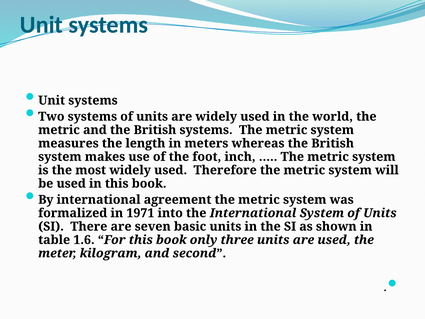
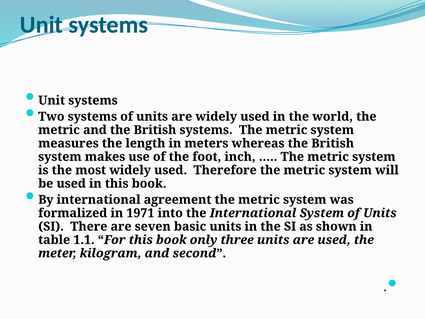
1.6: 1.6 -> 1.1
